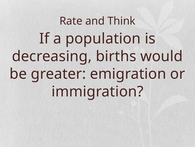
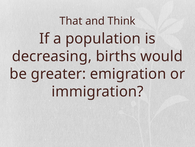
Rate: Rate -> That
